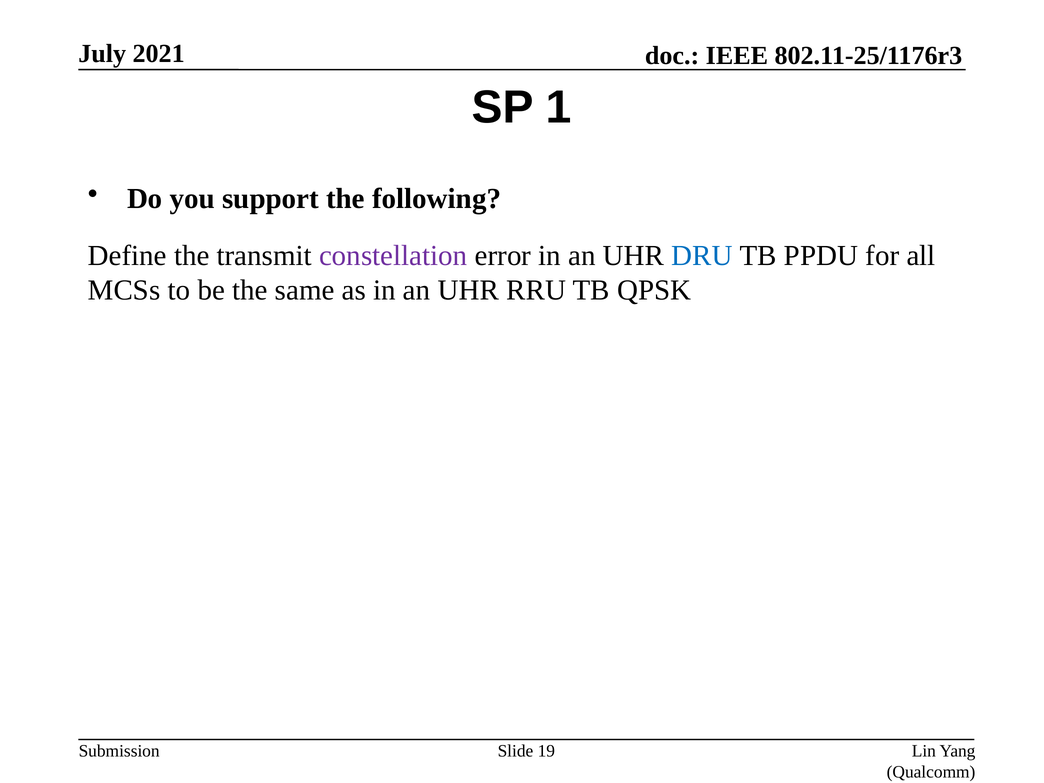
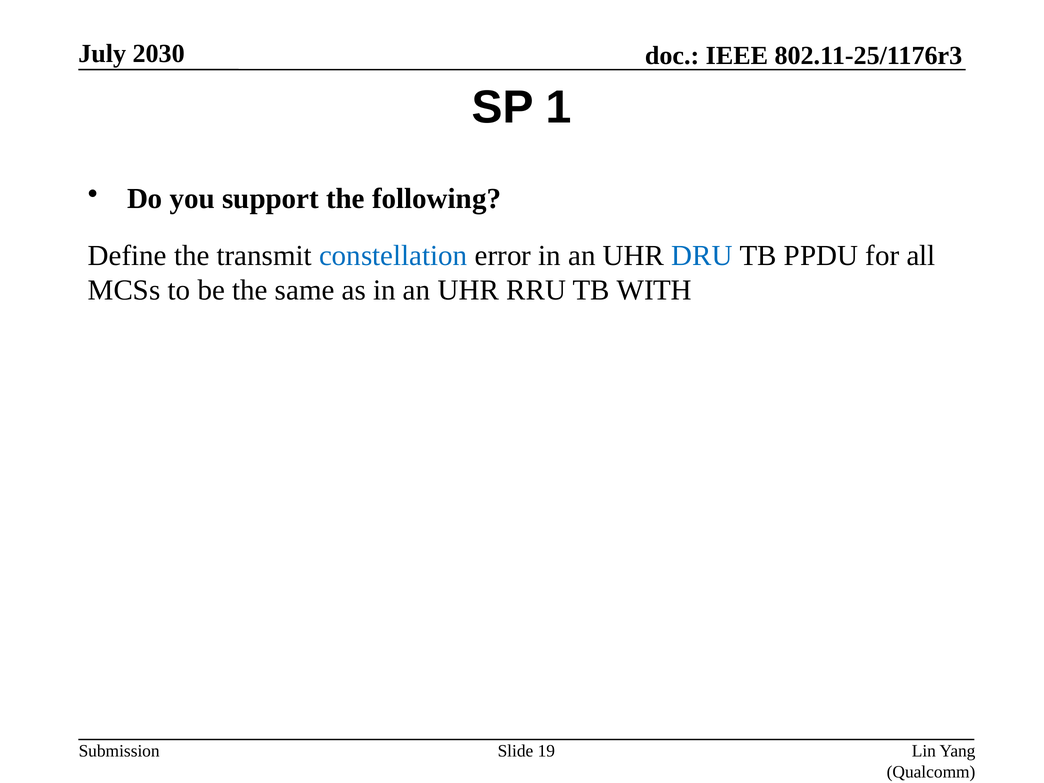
2021: 2021 -> 2030
constellation colour: purple -> blue
QPSK: QPSK -> WITH
